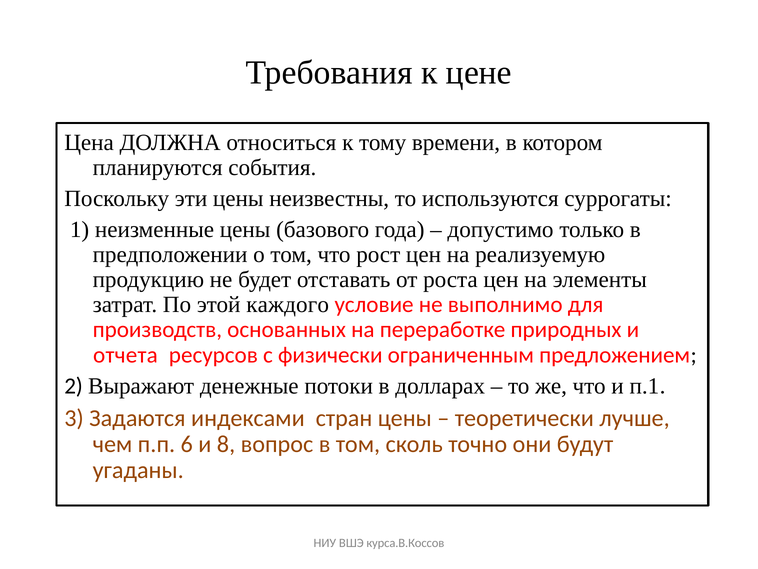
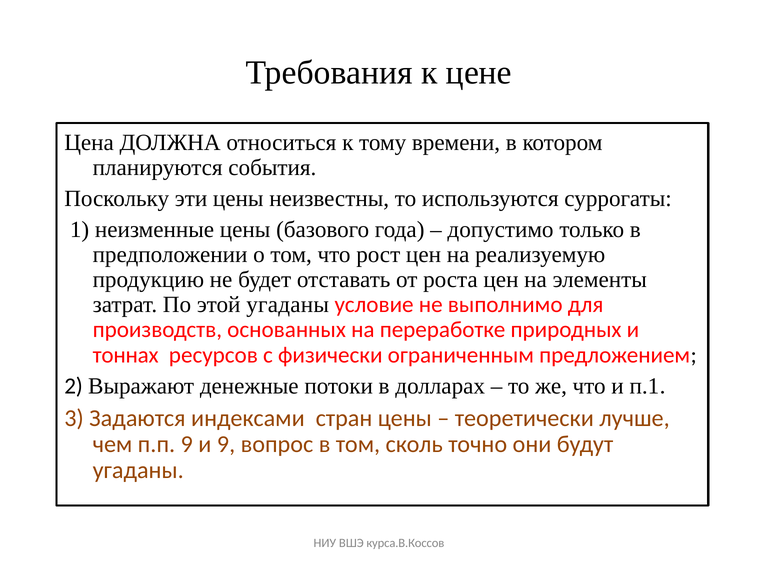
этой каждого: каждого -> угаданы
отчета: отчета -> тоннах
п.п 6: 6 -> 9
и 8: 8 -> 9
